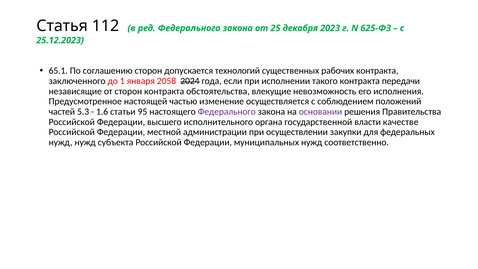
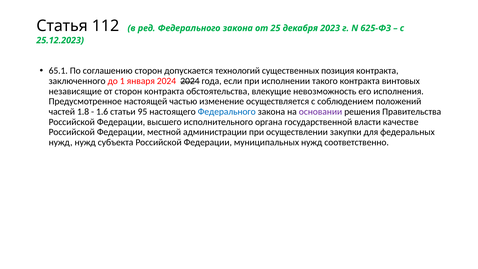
рабочих: рабочих -> позиция
января 2058: 2058 -> 2024
передачи: передачи -> винтовых
5.3: 5.3 -> 1.8
Федерального at (227, 112) colour: purple -> blue
